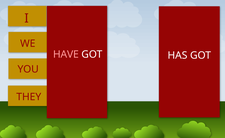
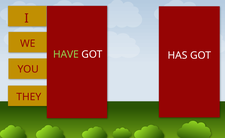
HAVE colour: pink -> light green
